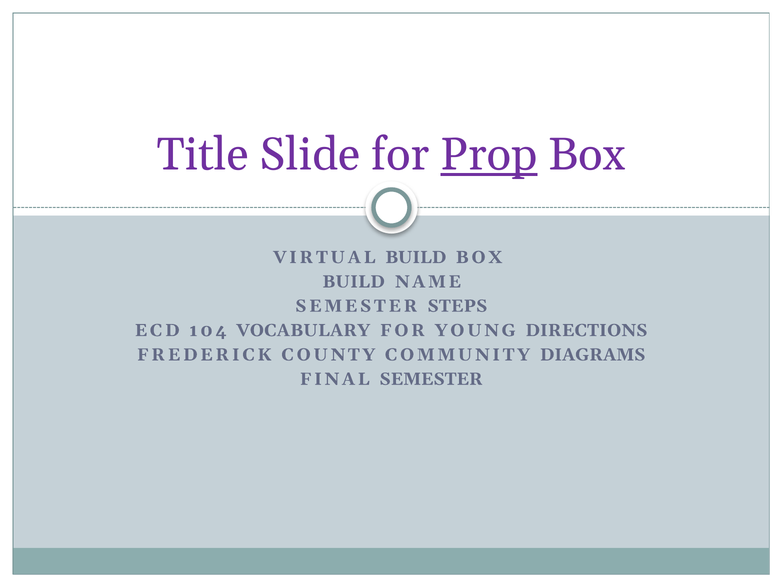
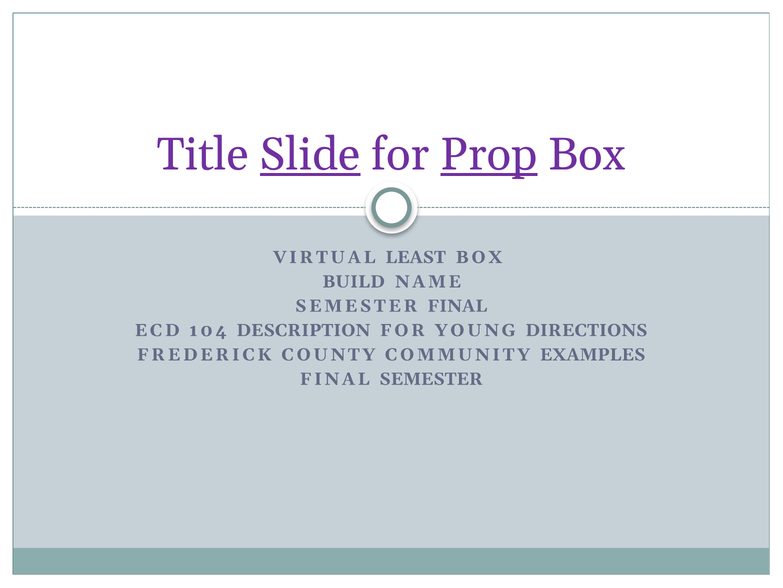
Slide underline: none -> present
VIRTUAL BUILD: BUILD -> LEAST
SEMESTER STEPS: STEPS -> FINAL
VOCABULARY: VOCABULARY -> DESCRIPTION
DIAGRAMS: DIAGRAMS -> EXAMPLES
